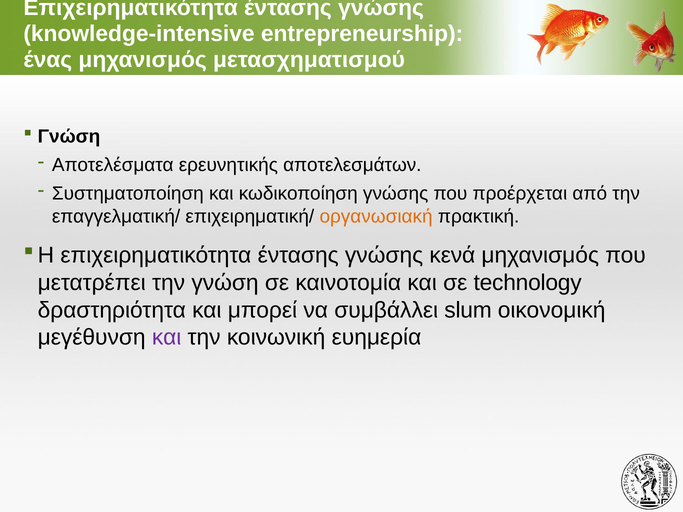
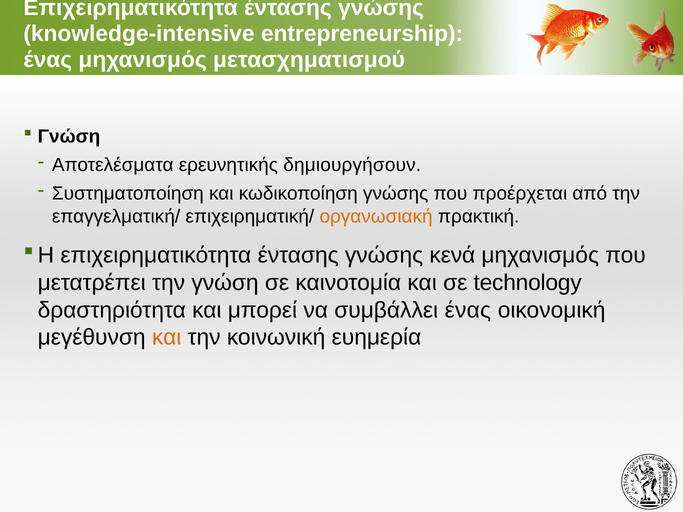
αποτελεσμάτων: αποτελεσμάτων -> δημιουργήσουν
συμβάλλει slum: slum -> ένας
και at (167, 338) colour: purple -> orange
